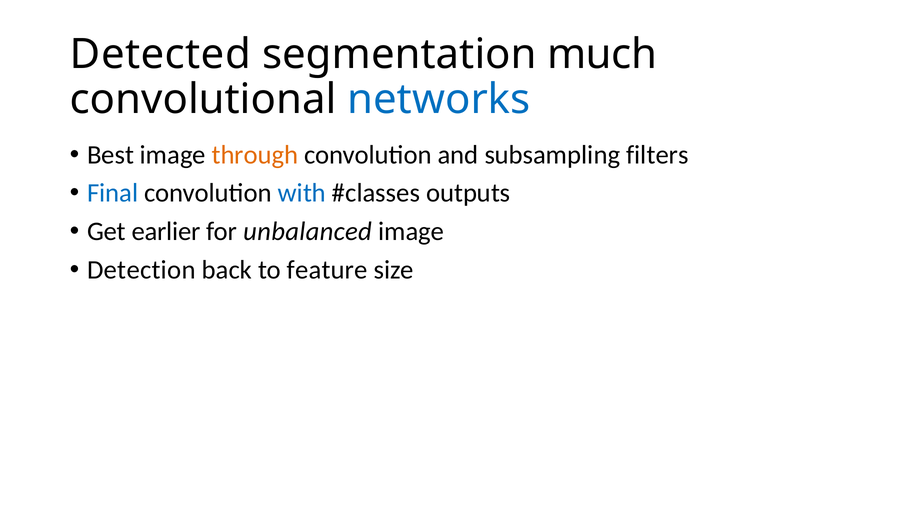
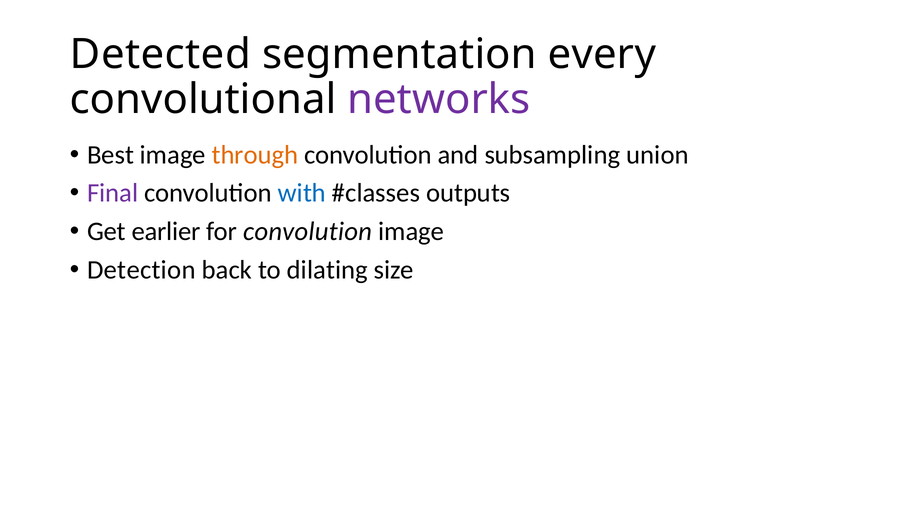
much: much -> every
networks colour: blue -> purple
filters: filters -> union
Final colour: blue -> purple
for unbalanced: unbalanced -> convolution
feature: feature -> dilating
